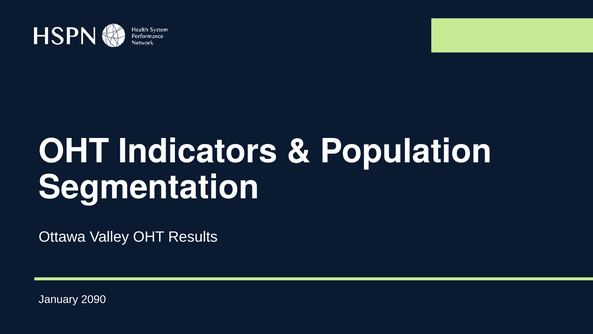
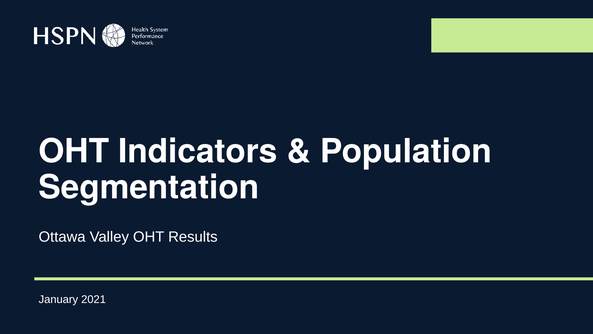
2090: 2090 -> 2021
